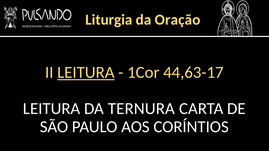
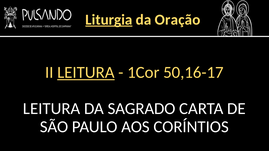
Liturgia underline: none -> present
44,63-17: 44,63-17 -> 50,16-17
TERNURA: TERNURA -> SAGRADO
